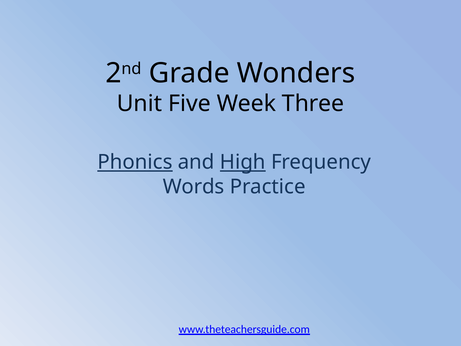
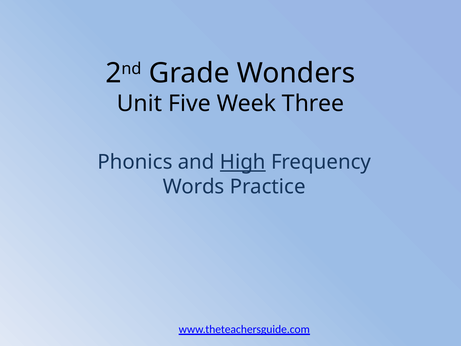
Phonics underline: present -> none
